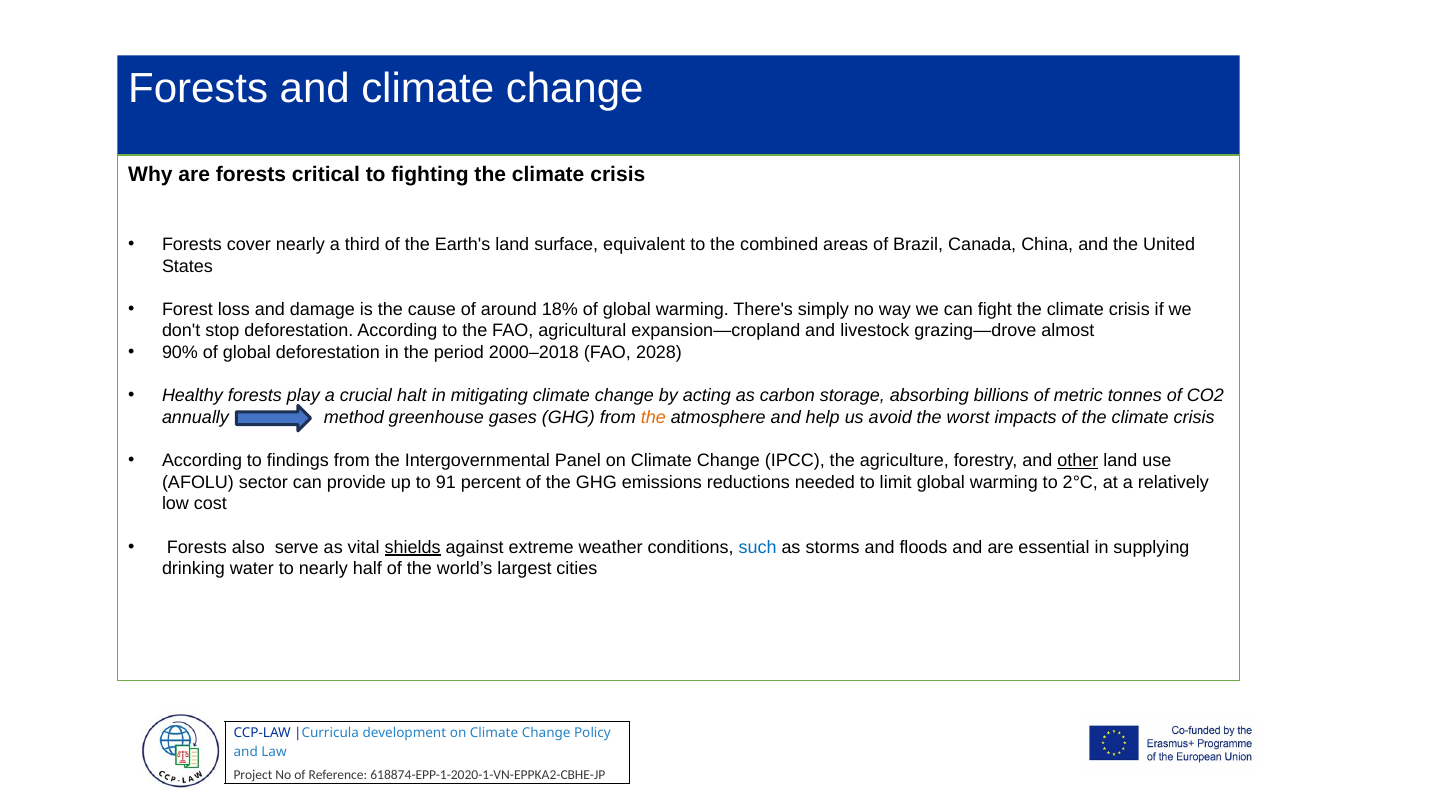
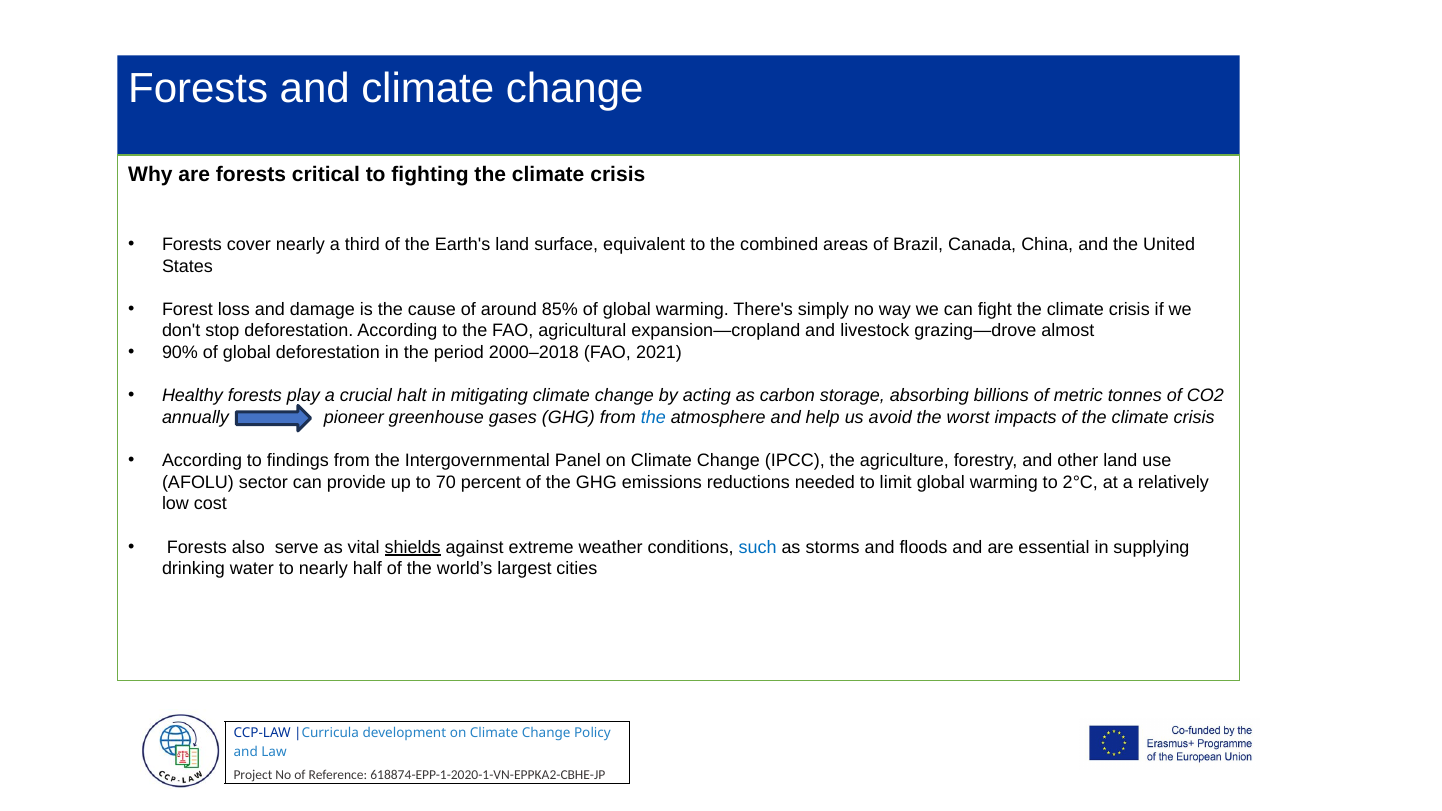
18%: 18% -> 85%
2028: 2028 -> 2021
method: method -> pioneer
the at (653, 418) colour: orange -> blue
other underline: present -> none
91: 91 -> 70
